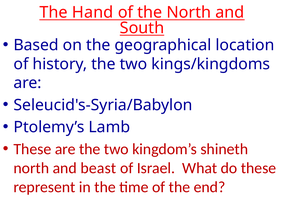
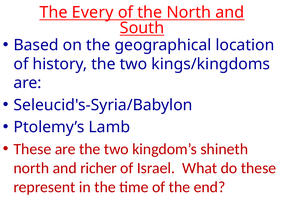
Hand: Hand -> Every
beast: beast -> richer
